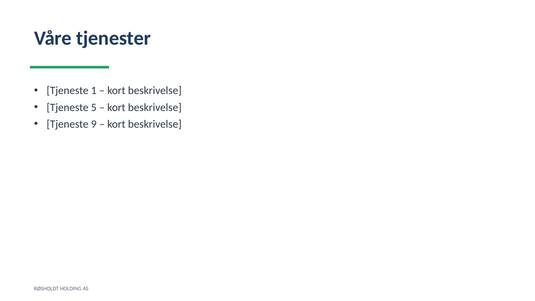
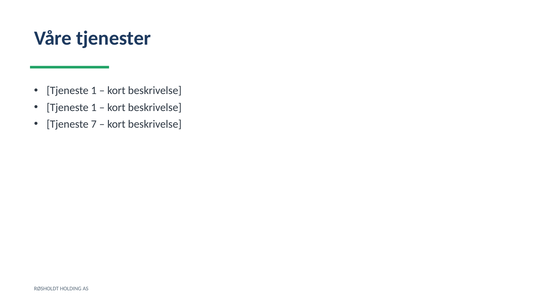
5 at (94, 107): 5 -> 1
9: 9 -> 7
